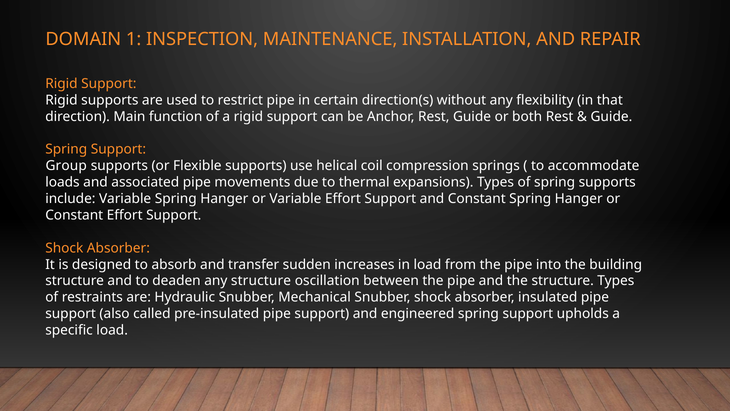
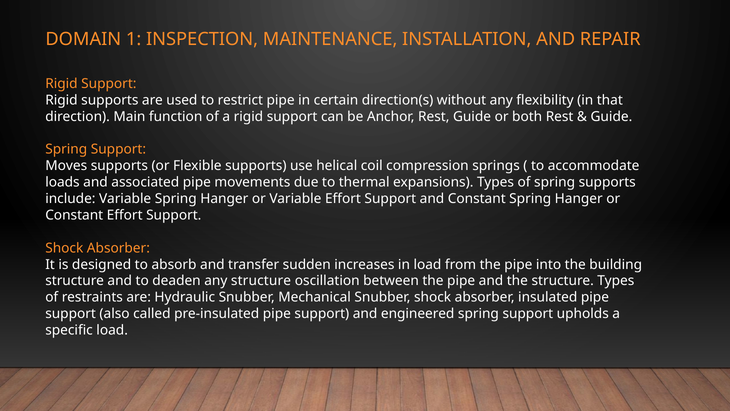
Group: Group -> Moves
